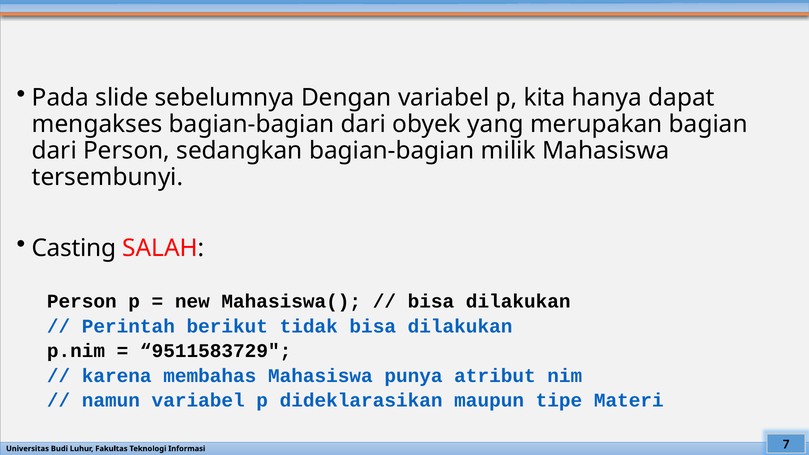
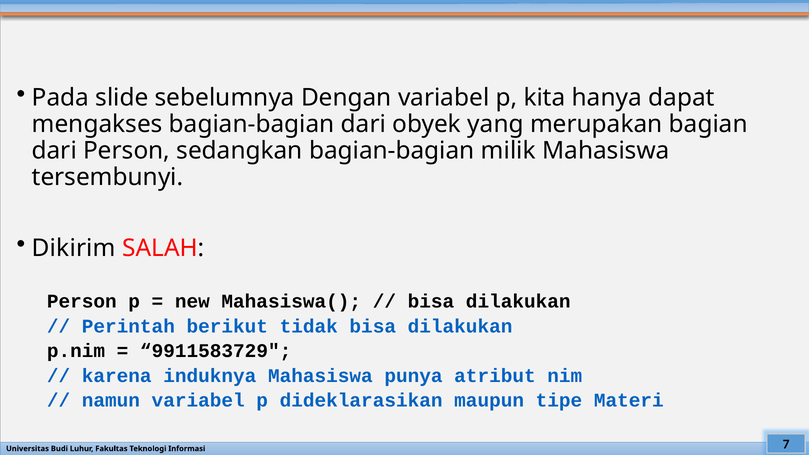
Casting: Casting -> Dikirim
9511583729: 9511583729 -> 9911583729
membahas: membahas -> induknya
